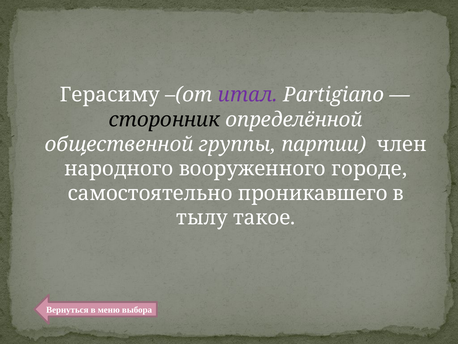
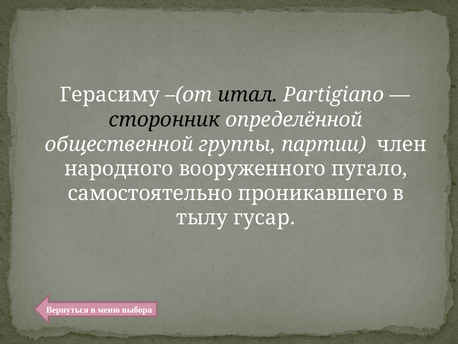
итал colour: purple -> black
городе: городе -> пугало
такое: такое -> гусар
